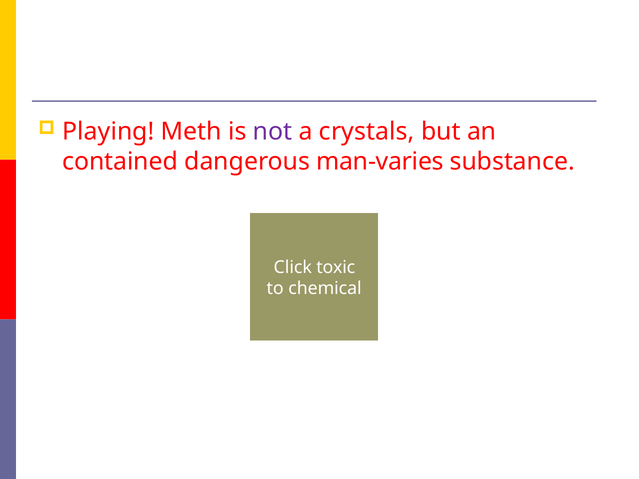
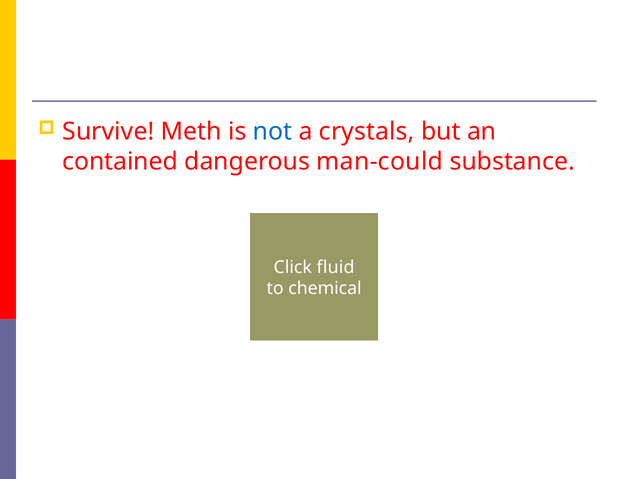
Playing: Playing -> Survive
not colour: purple -> blue
man-varies: man-varies -> man-could
toxic: toxic -> fluid
